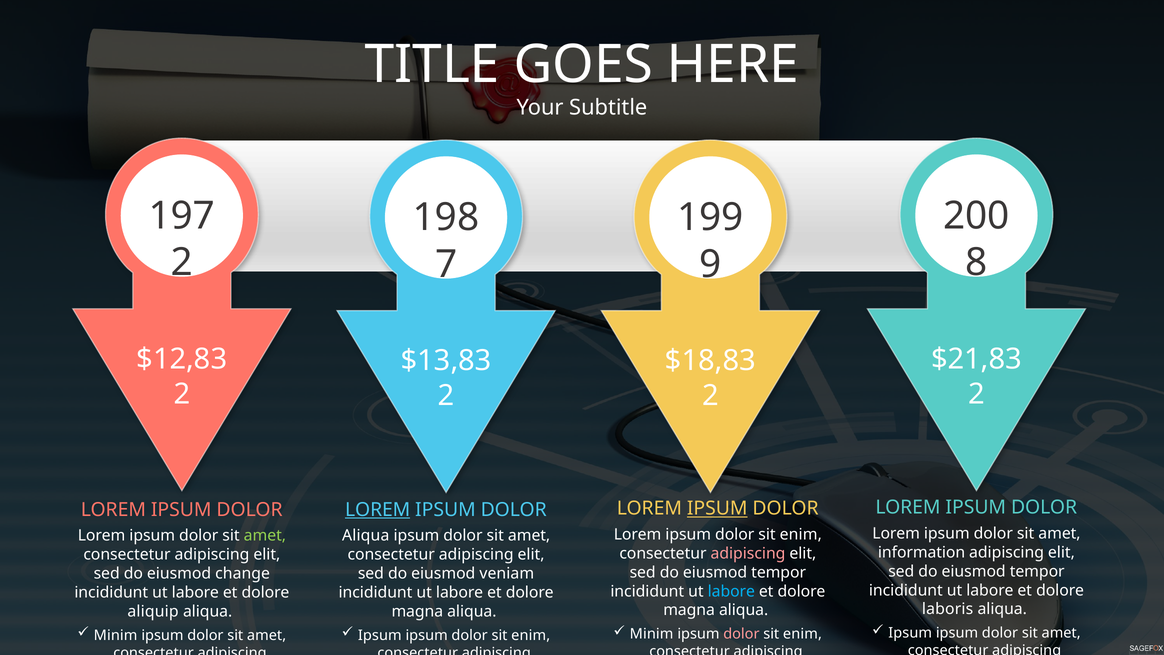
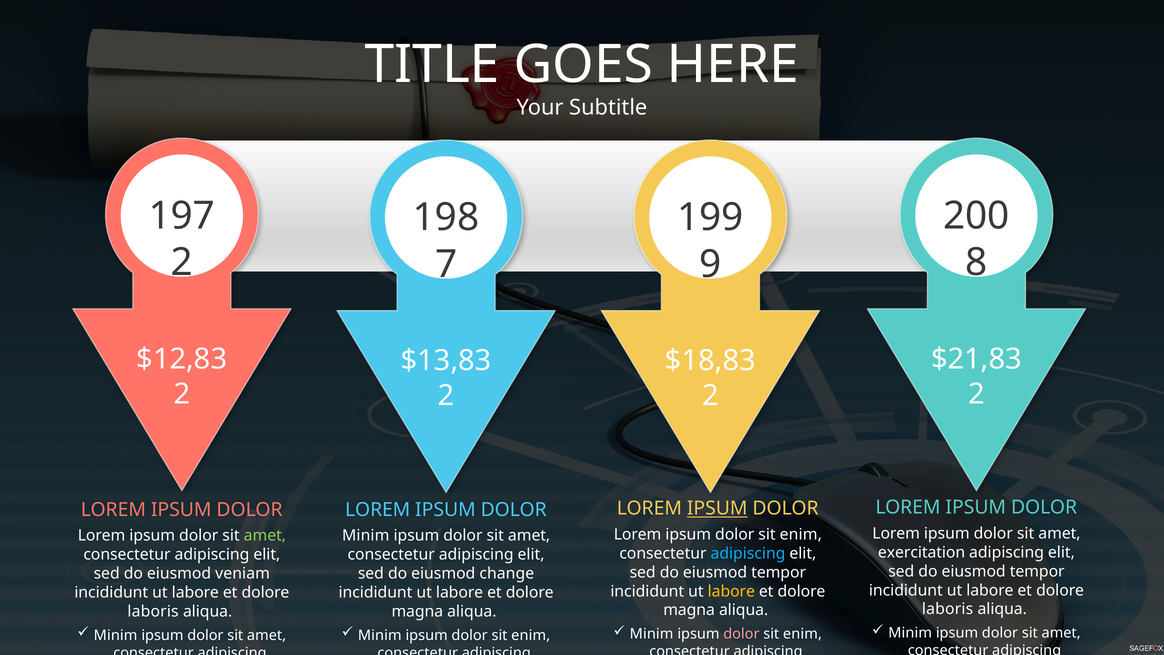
LOREM at (378, 510) underline: present -> none
Aliqua at (366, 535): Aliqua -> Minim
information: information -> exercitation
adipiscing at (748, 553) colour: pink -> light blue
change: change -> veniam
veniam: veniam -> change
labore at (731, 591) colour: light blue -> yellow
aliquip at (153, 611): aliquip -> laboris
Ipsum at (910, 633): Ipsum -> Minim
Ipsum at (380, 635): Ipsum -> Minim
